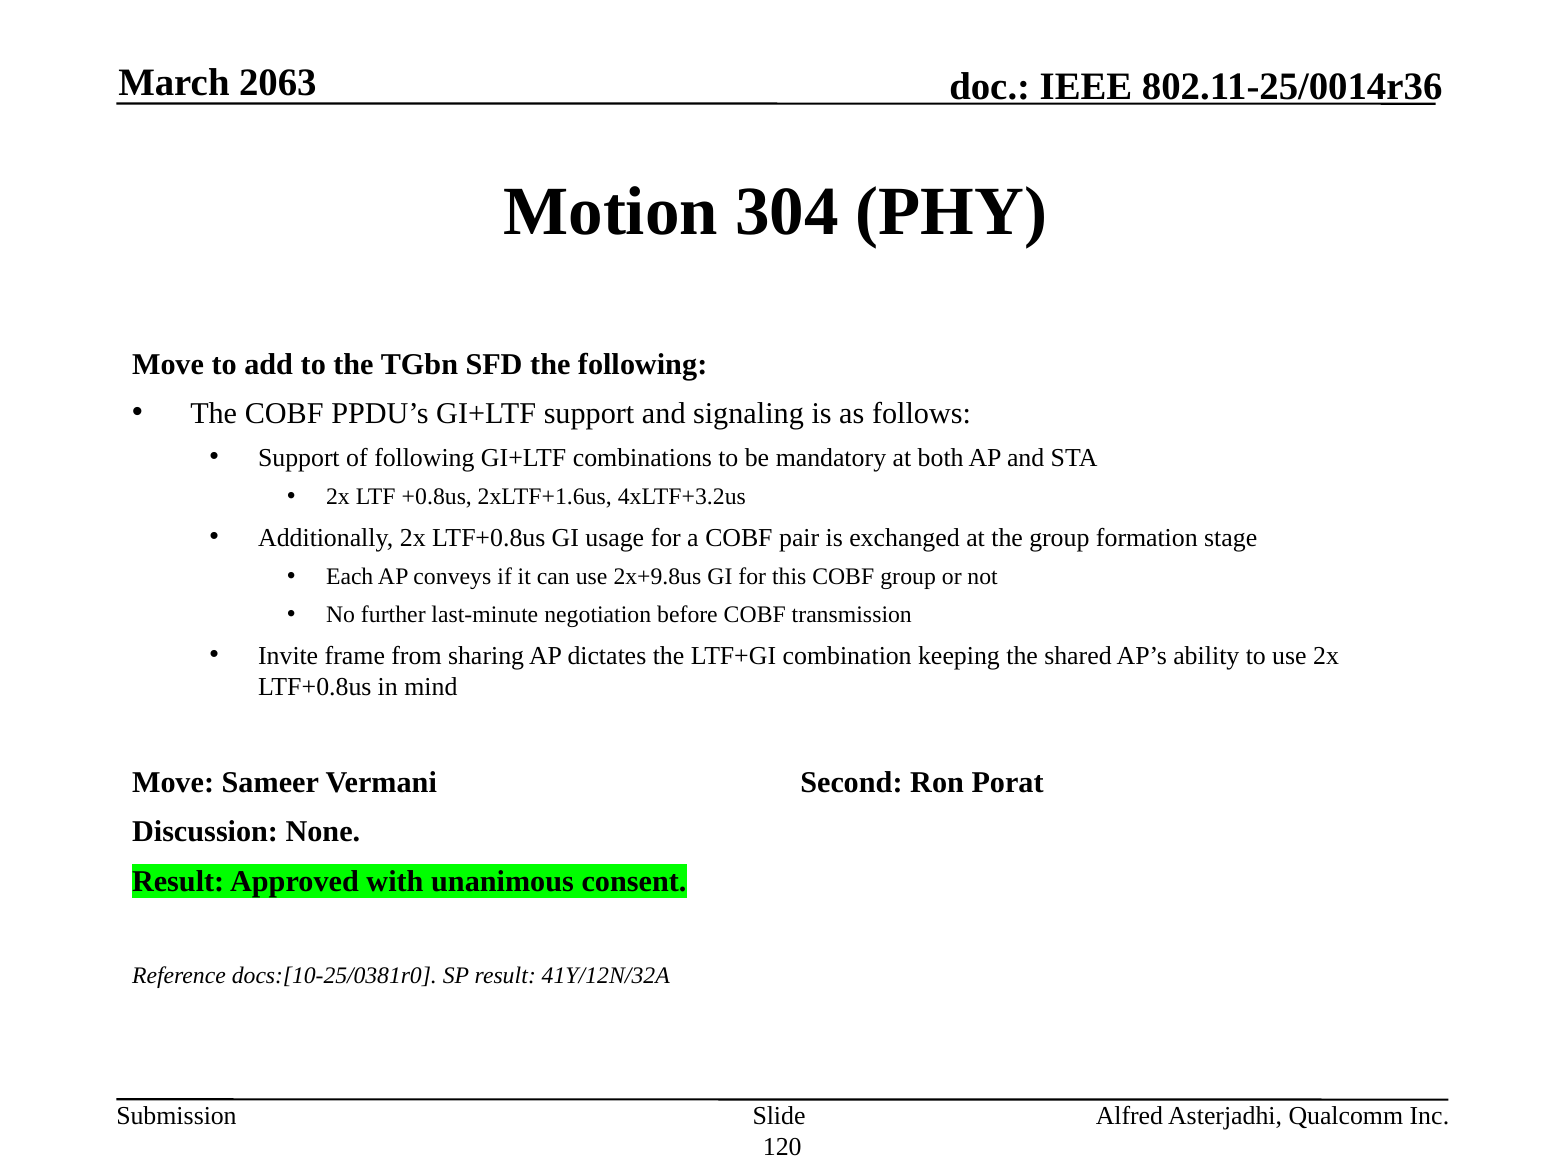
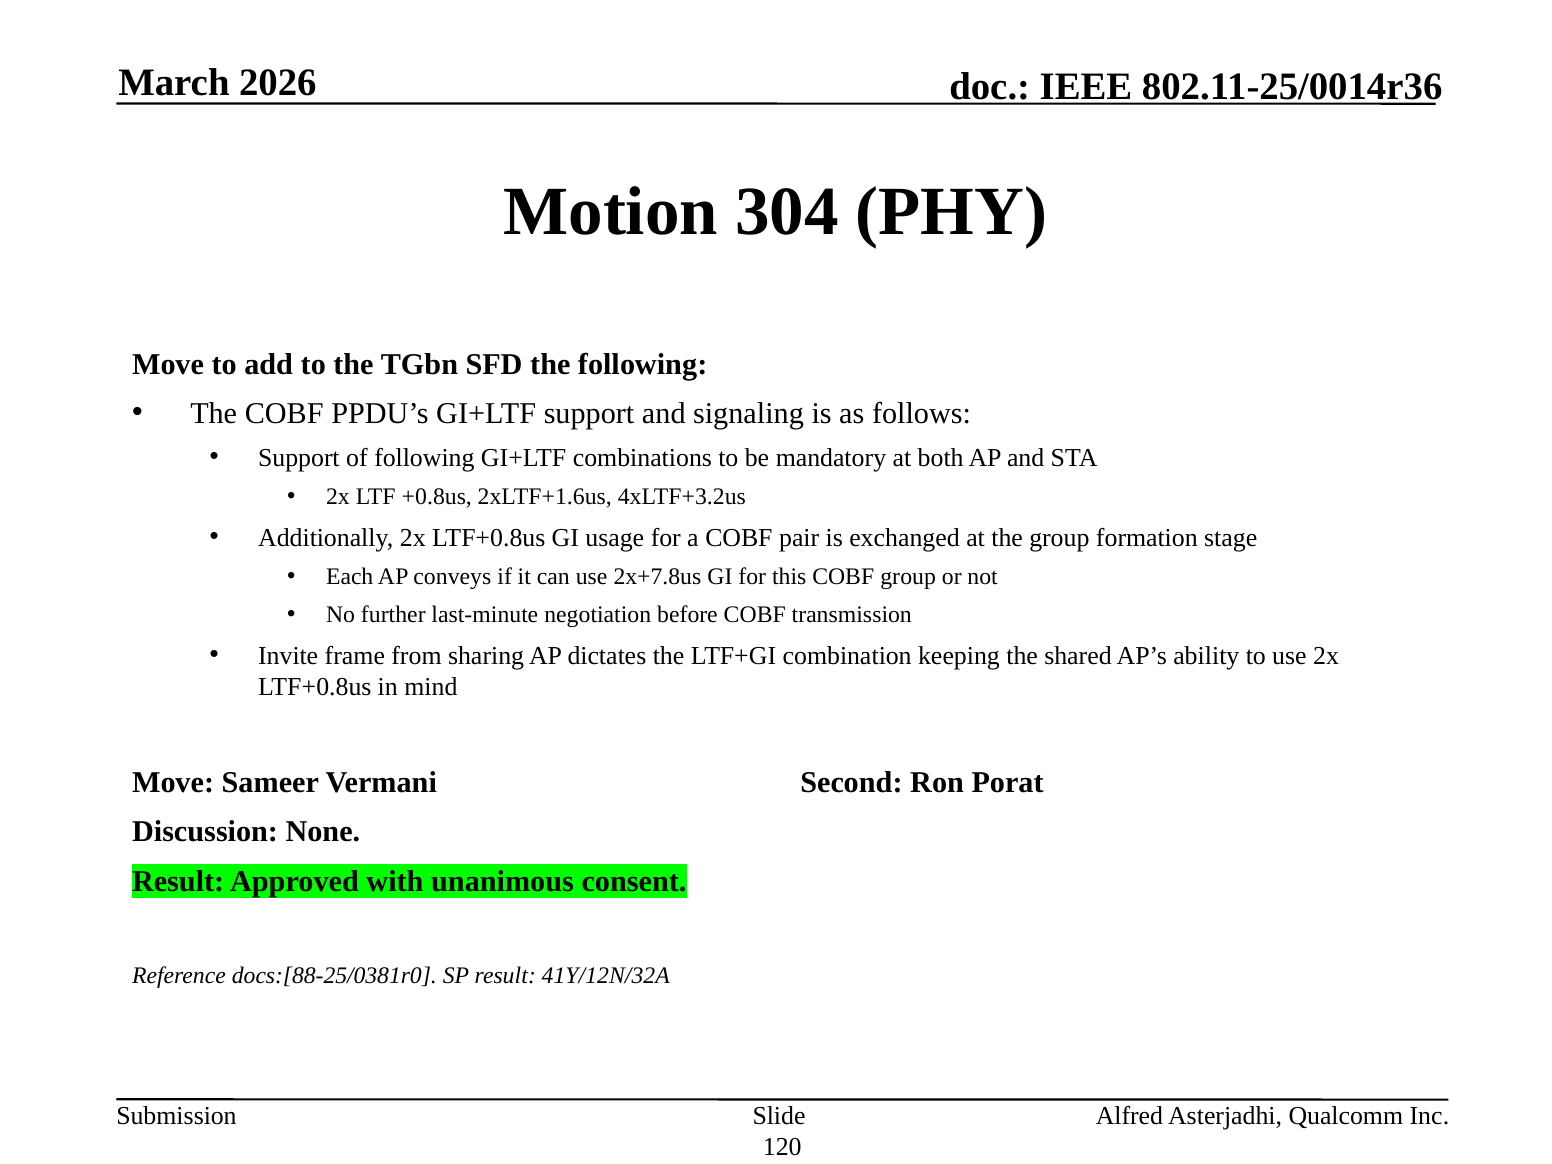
2063: 2063 -> 2026
2x+9.8us: 2x+9.8us -> 2x+7.8us
docs:[10-25/0381r0: docs:[10-25/0381r0 -> docs:[88-25/0381r0
